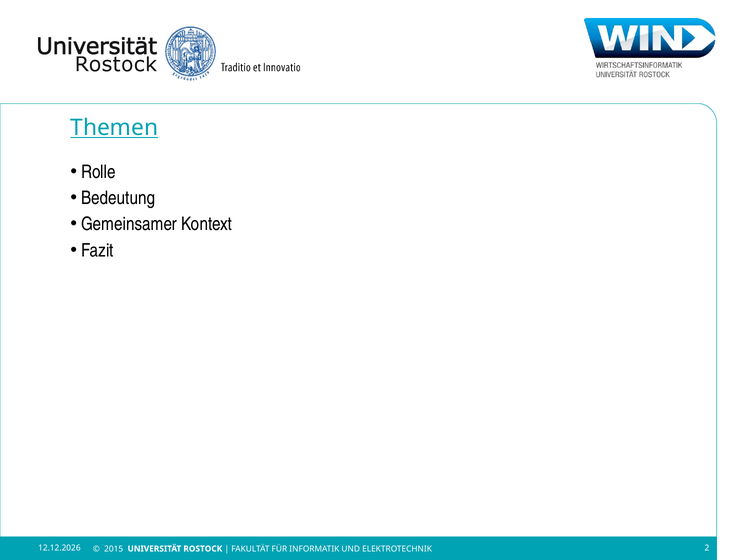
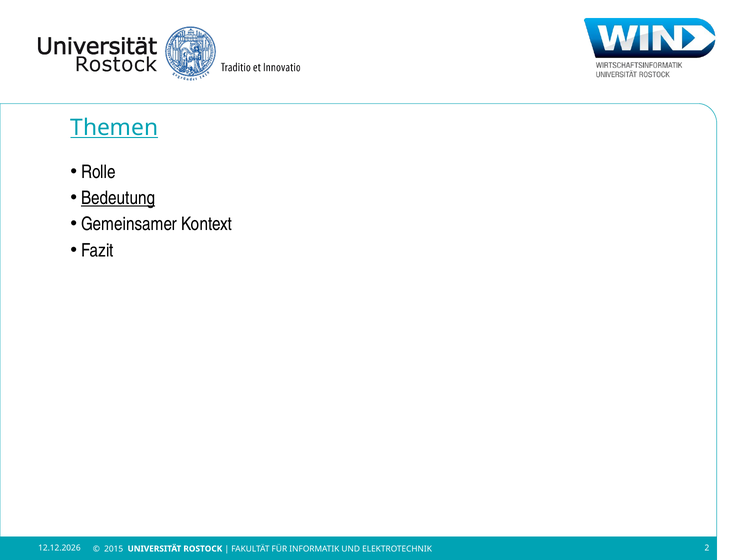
Bedeutung underline: none -> present
